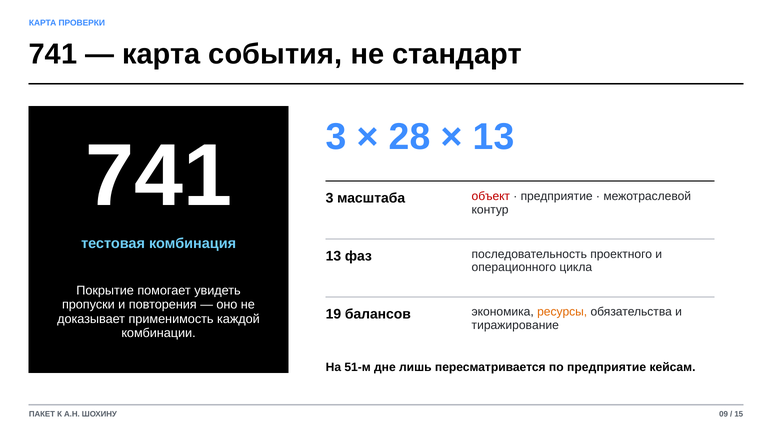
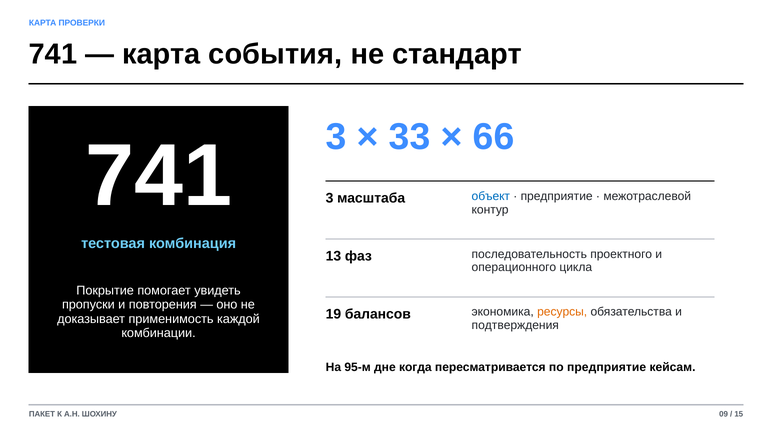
28: 28 -> 33
13 at (494, 137): 13 -> 66
объект colour: red -> blue
тиражирование: тиражирование -> подтверждения
51-м: 51-м -> 95-м
лишь: лишь -> когда
